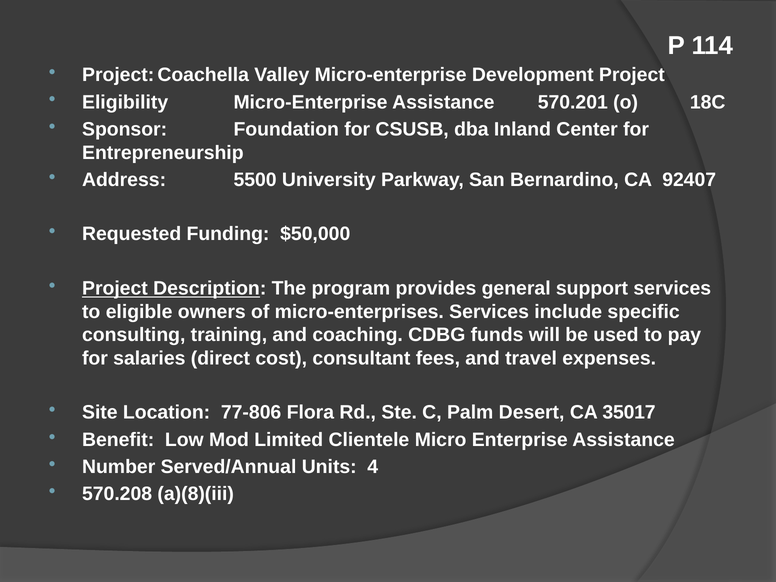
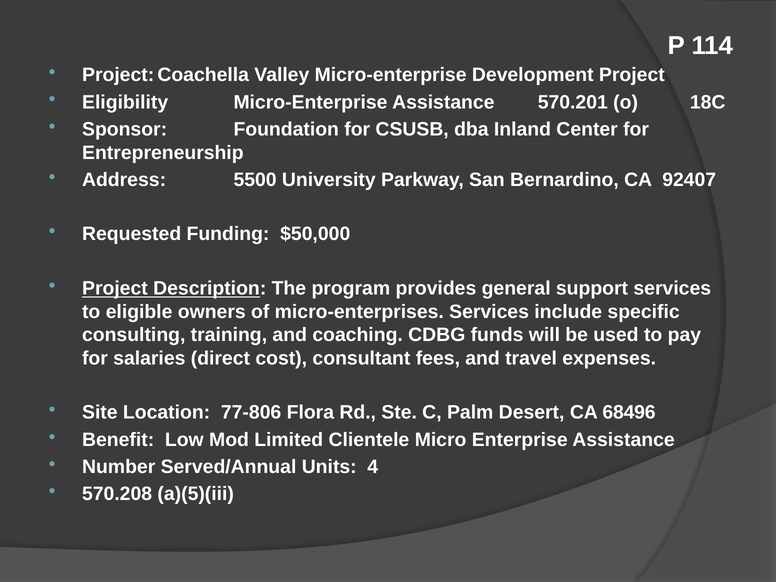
35017: 35017 -> 68496
a)(8)(iii: a)(8)(iii -> a)(5)(iii
